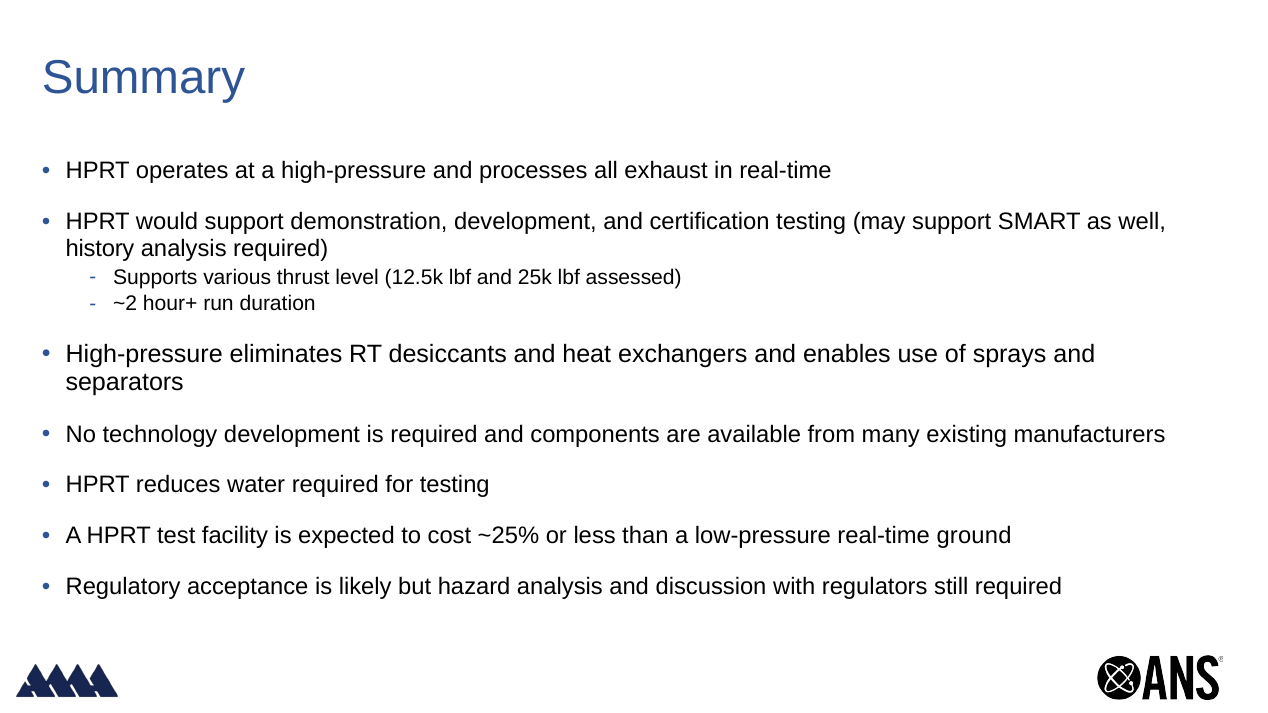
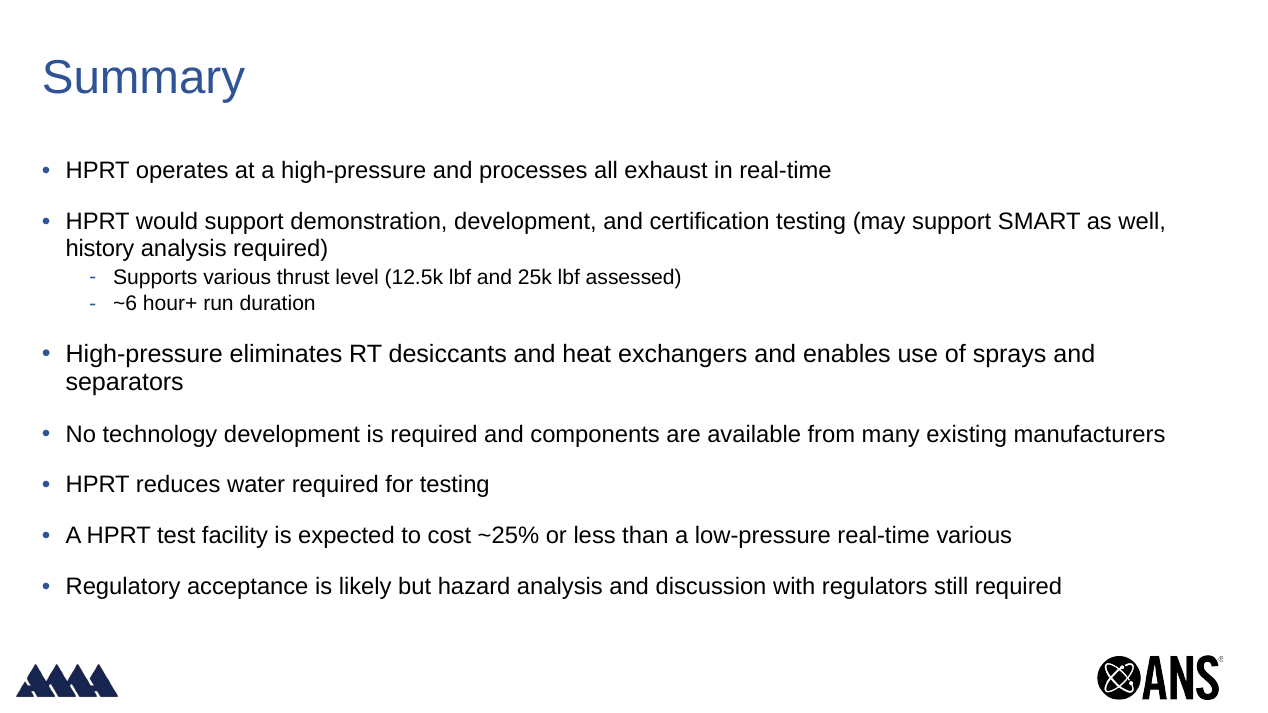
~2: ~2 -> ~6
real-time ground: ground -> various
